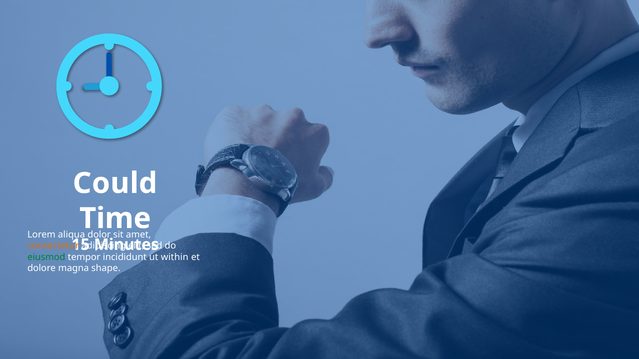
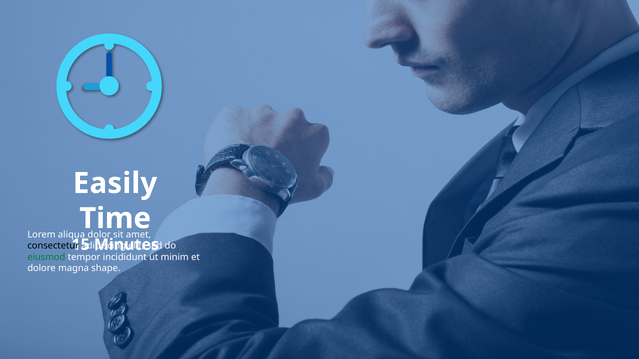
Could: Could -> Easily
consectetur colour: orange -> black
within: within -> minim
